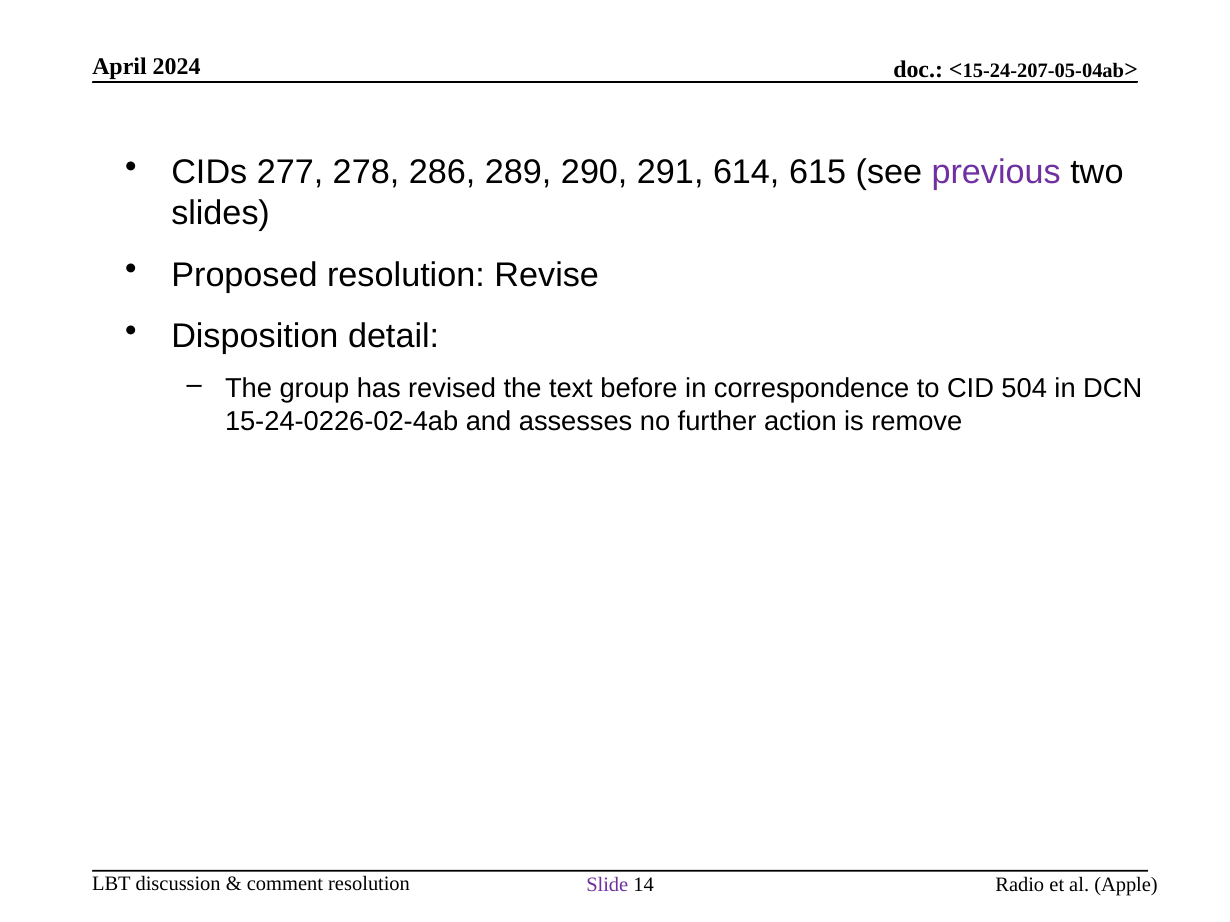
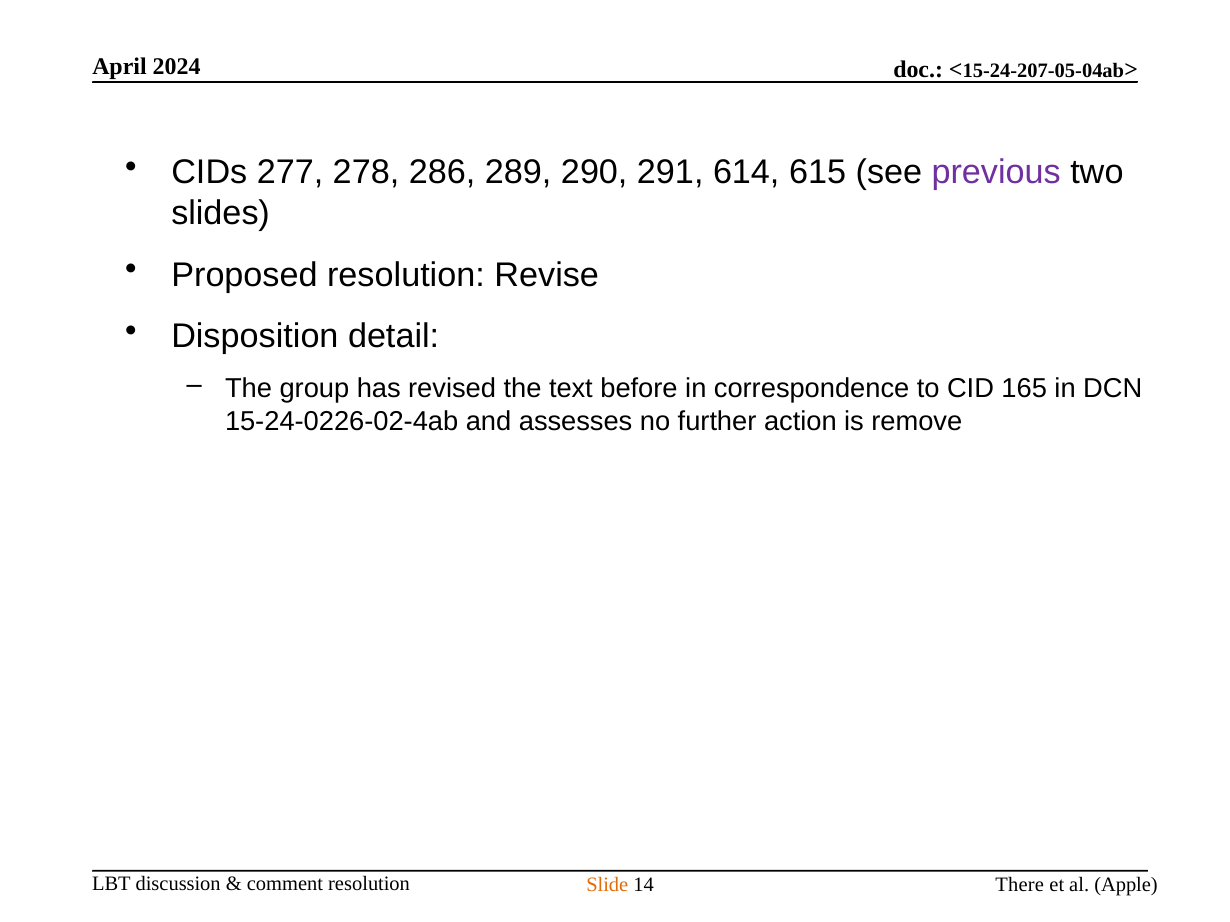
504: 504 -> 165
Radio: Radio -> There
Slide colour: purple -> orange
